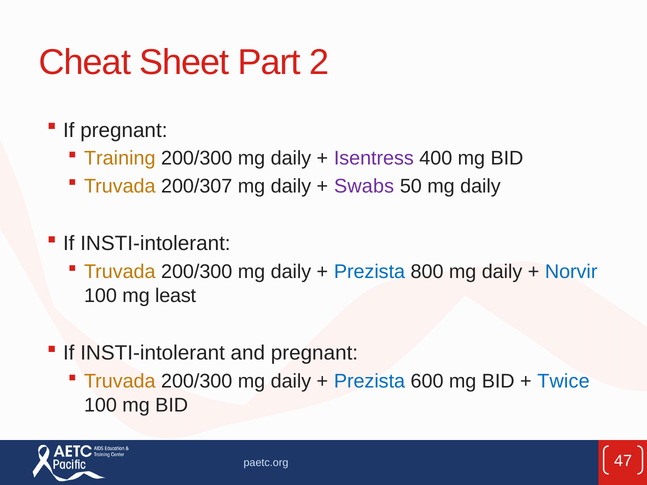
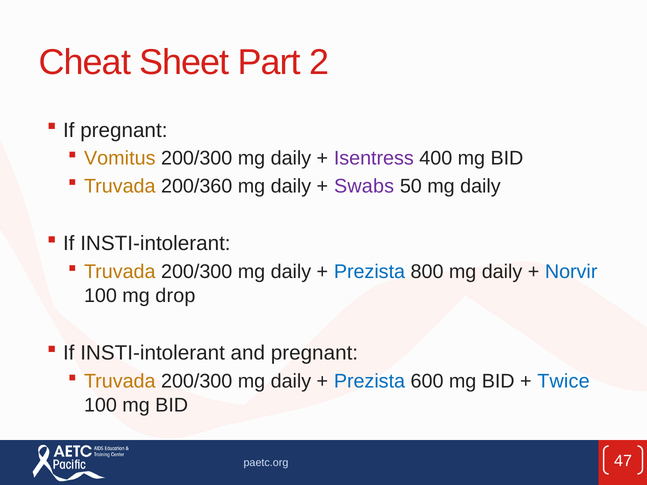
Training: Training -> Vomitus
200/307: 200/307 -> 200/360
least: least -> drop
